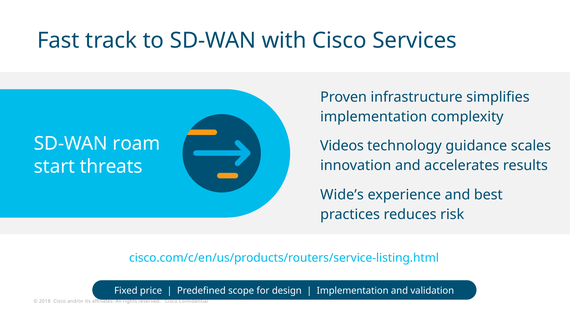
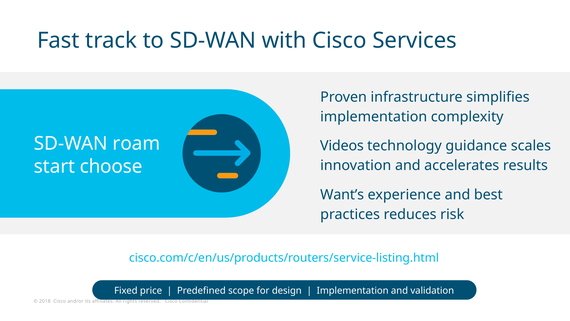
threats: threats -> choose
Wide’s: Wide’s -> Want’s
